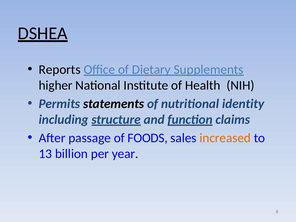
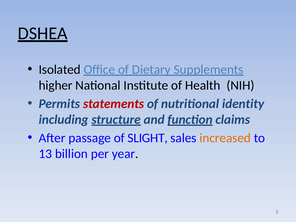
Reports: Reports -> Isolated
statements colour: black -> red
FOODS: FOODS -> SLIGHT
